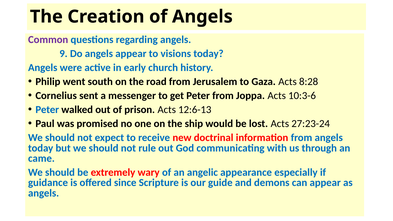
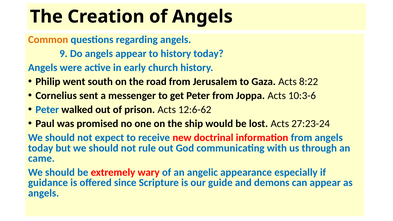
Common colour: purple -> orange
to visions: visions -> history
8:28: 8:28 -> 8:22
12:6-13: 12:6-13 -> 12:6-62
